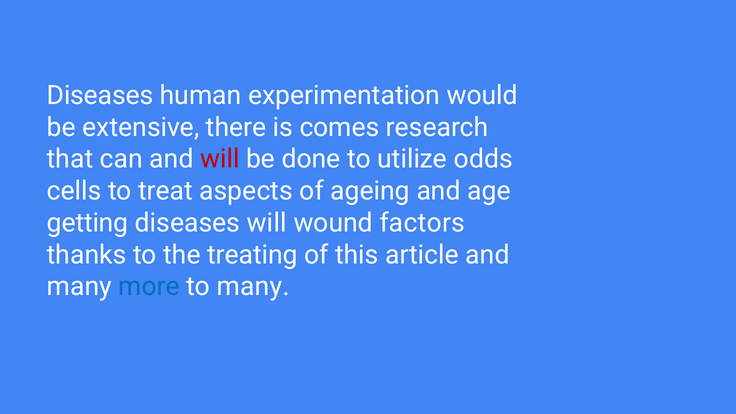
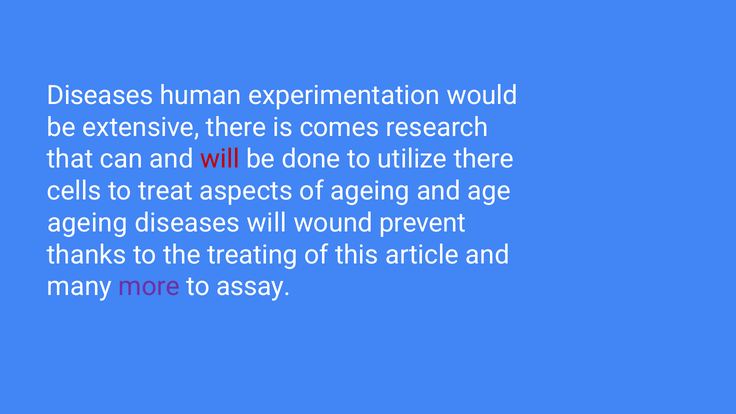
utilize odds: odds -> there
getting at (88, 223): getting -> ageing
factors: factors -> prevent
more colour: blue -> purple
to many: many -> assay
